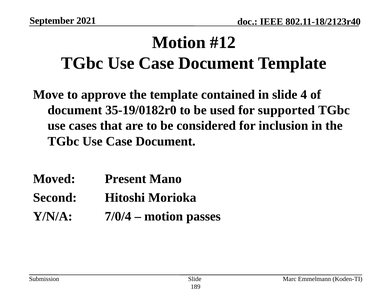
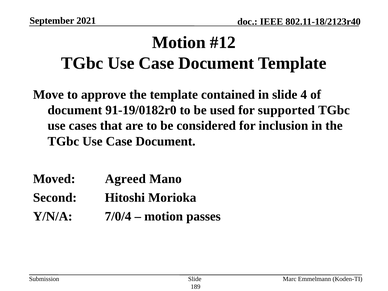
35-19/0182r0: 35-19/0182r0 -> 91-19/0182r0
Present: Present -> Agreed
